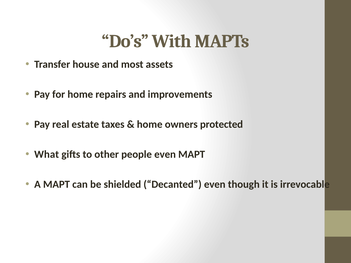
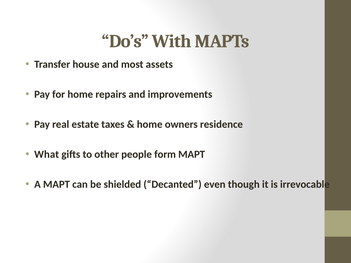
protected: protected -> residence
people even: even -> form
